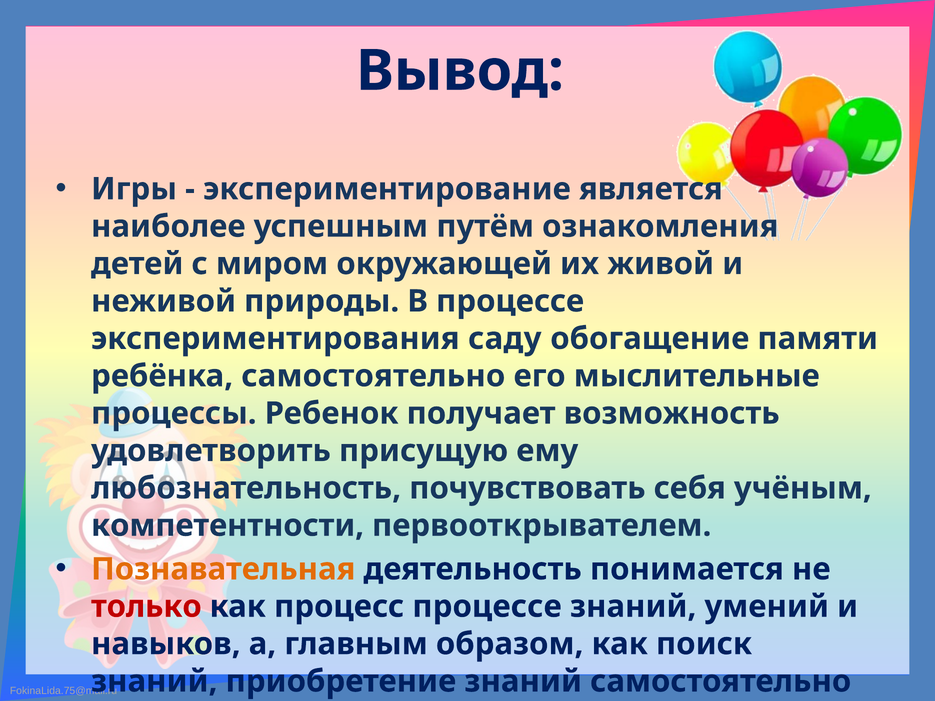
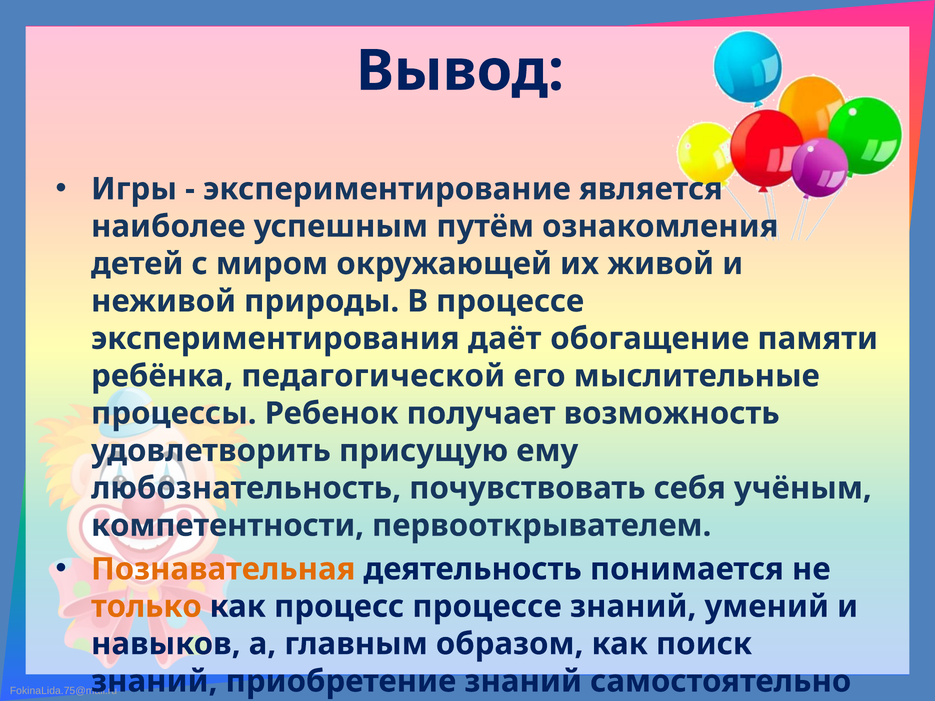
саду: саду -> даёт
ребёнка самостоятельно: самостоятельно -> педагогической
только colour: red -> orange
